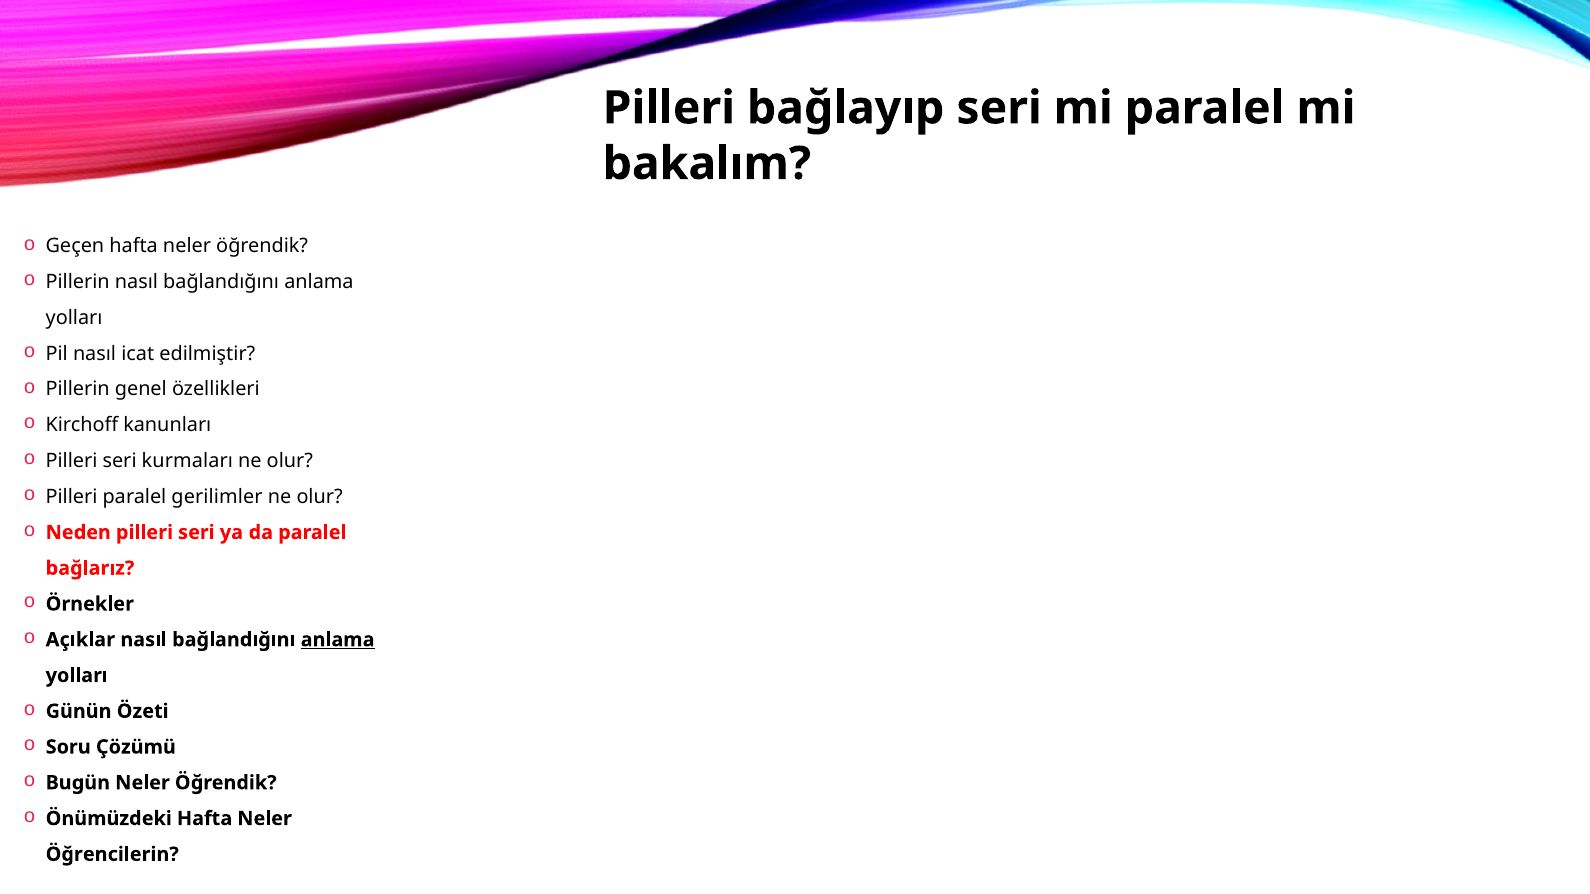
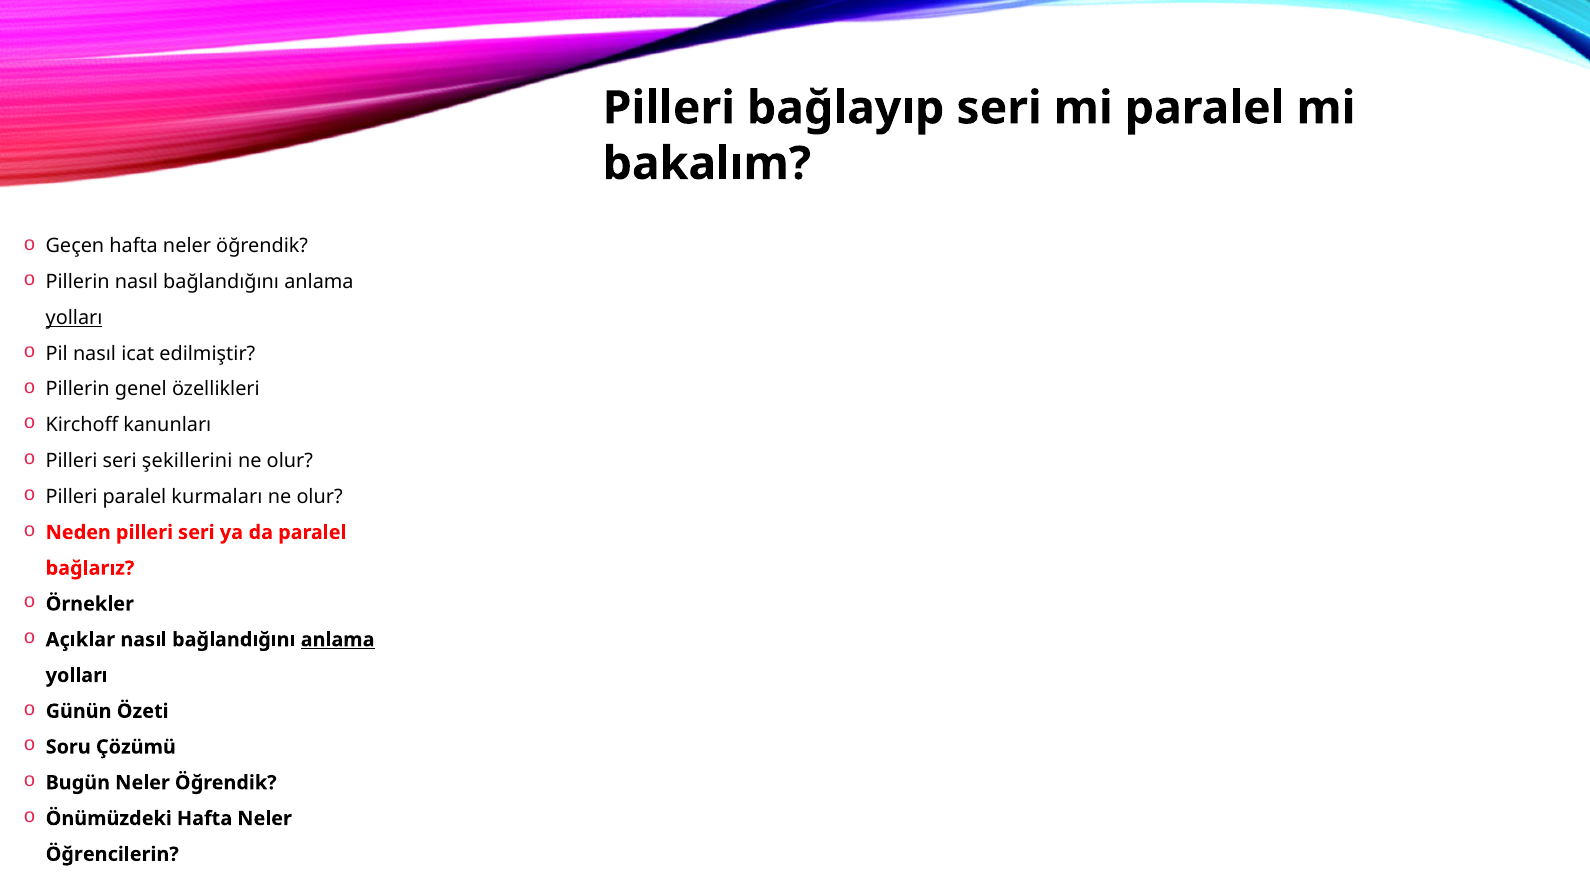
yolları at (74, 318) underline: none -> present
kurmaları: kurmaları -> şekillerini
gerilimler: gerilimler -> kurmaları
